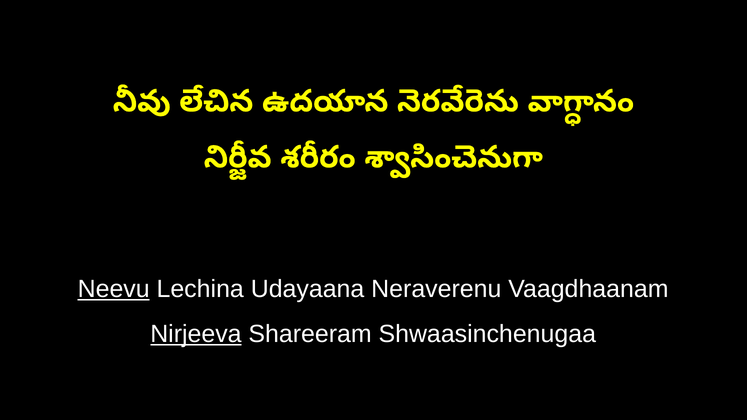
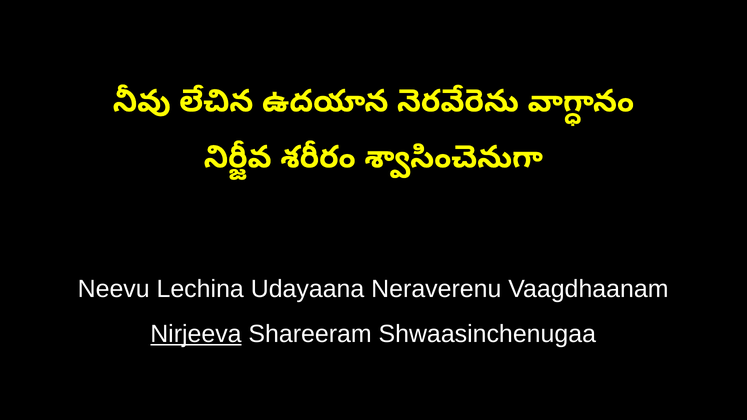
Neevu underline: present -> none
